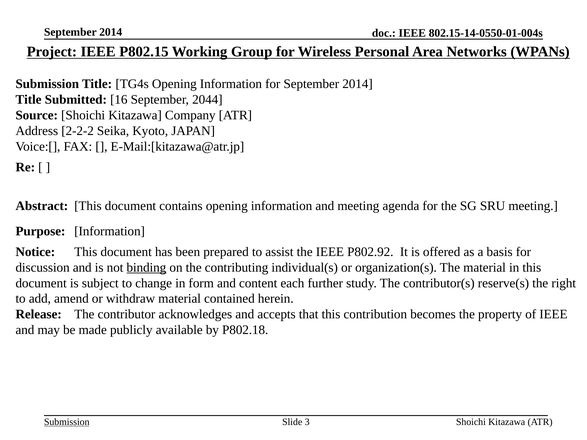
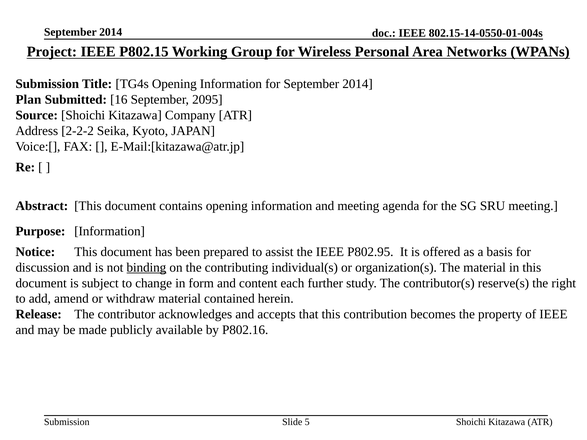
Title at (29, 100): Title -> Plan
2044: 2044 -> 2095
P802.92: P802.92 -> P802.95
P802.18: P802.18 -> P802.16
Submission at (67, 422) underline: present -> none
3: 3 -> 5
